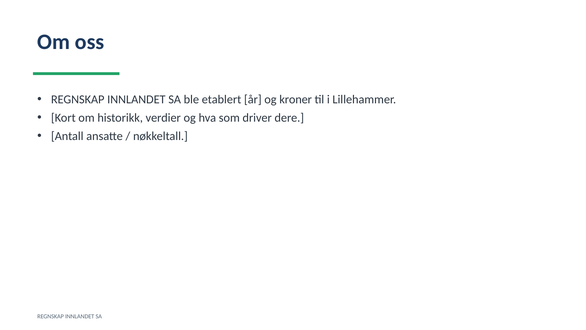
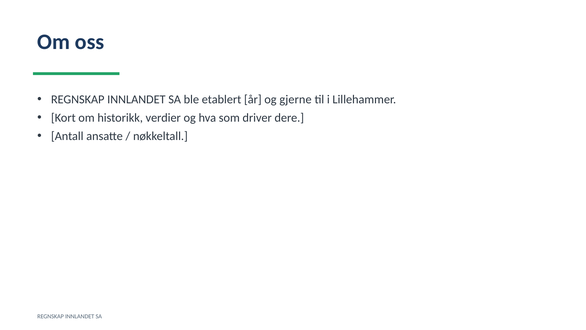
kroner: kroner -> gjerne
